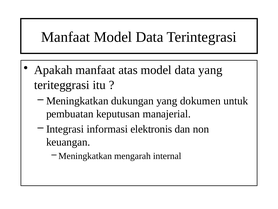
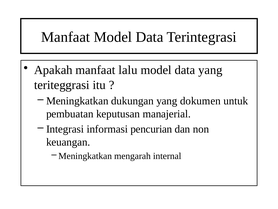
atas: atas -> lalu
elektronis: elektronis -> pencurian
